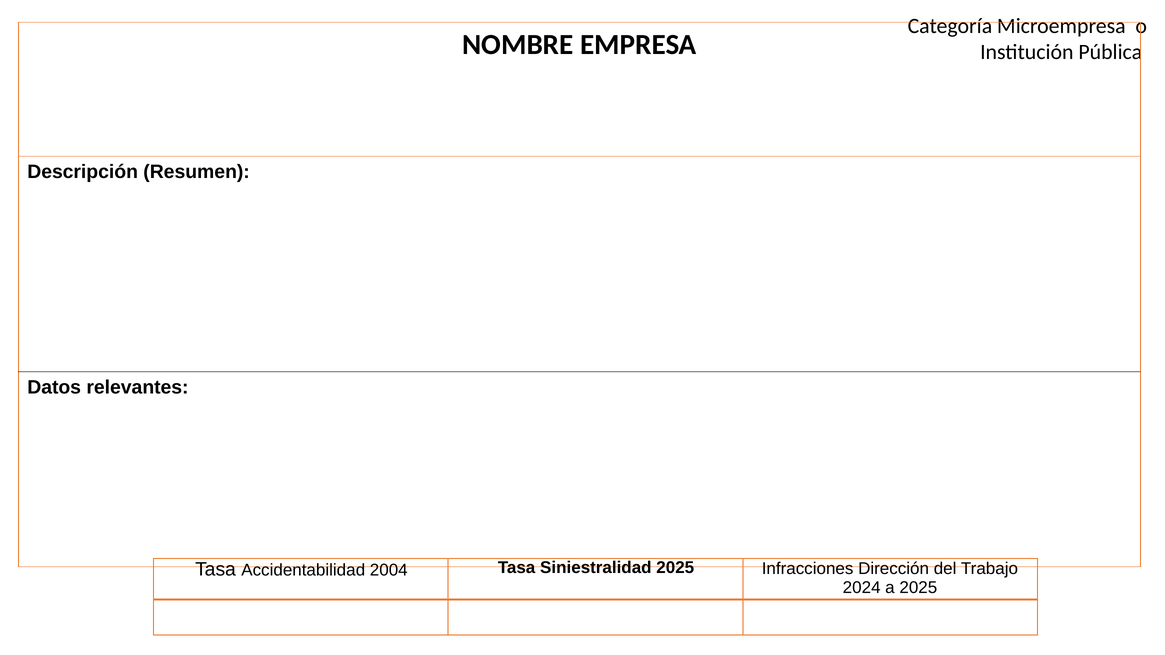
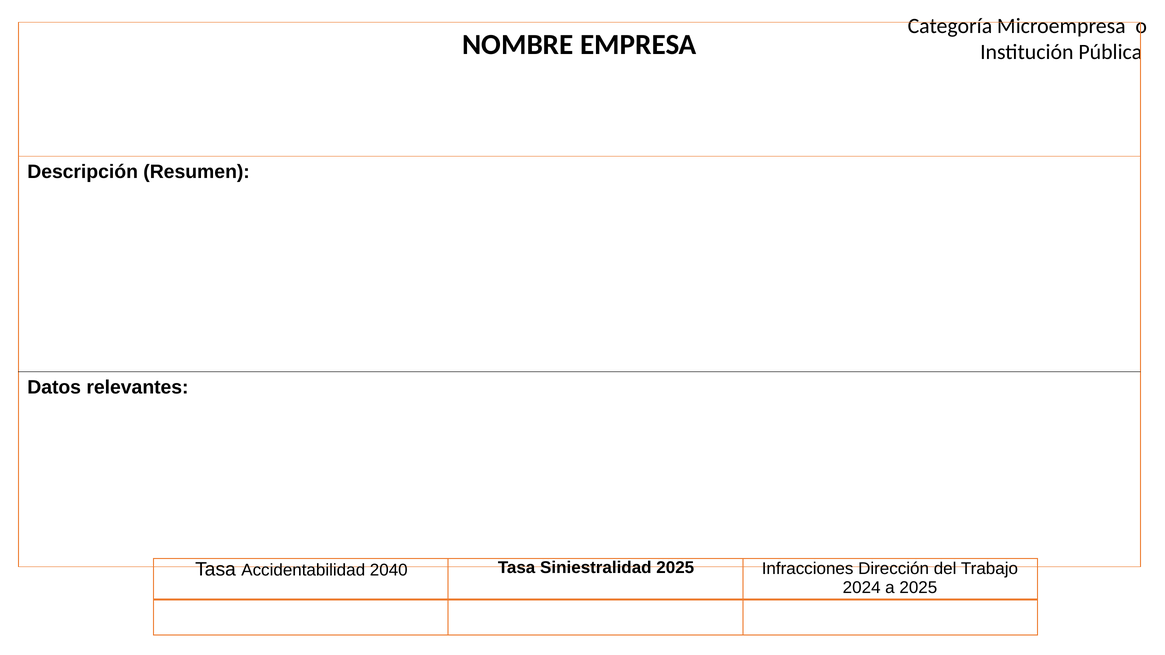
2004: 2004 -> 2040
